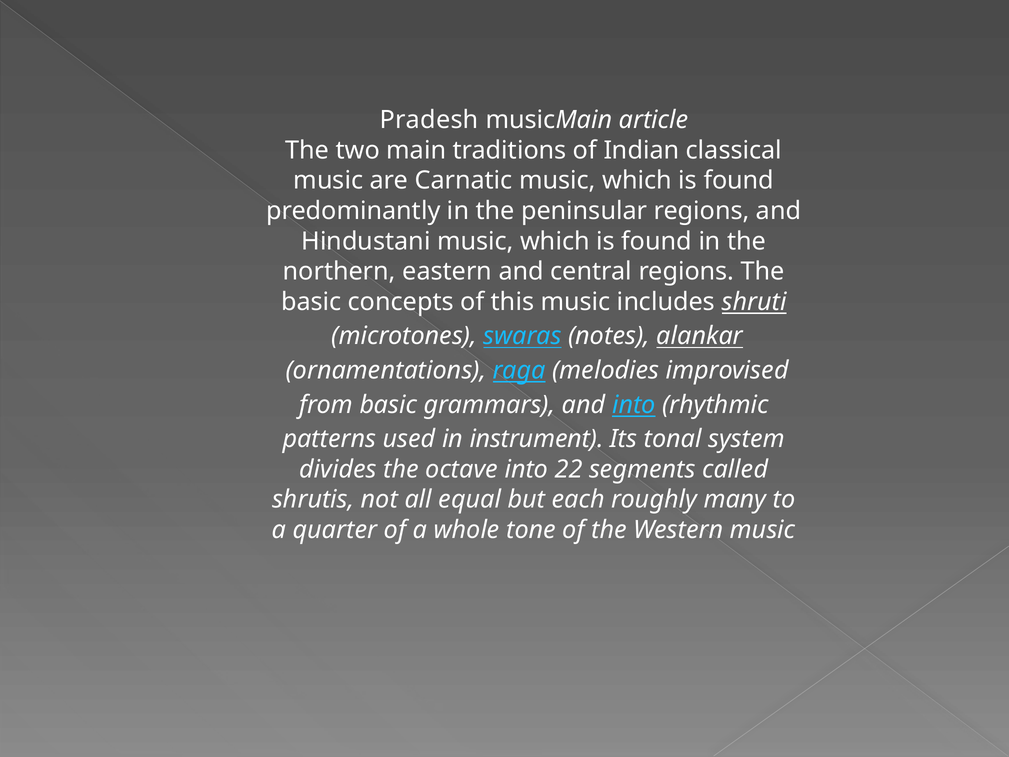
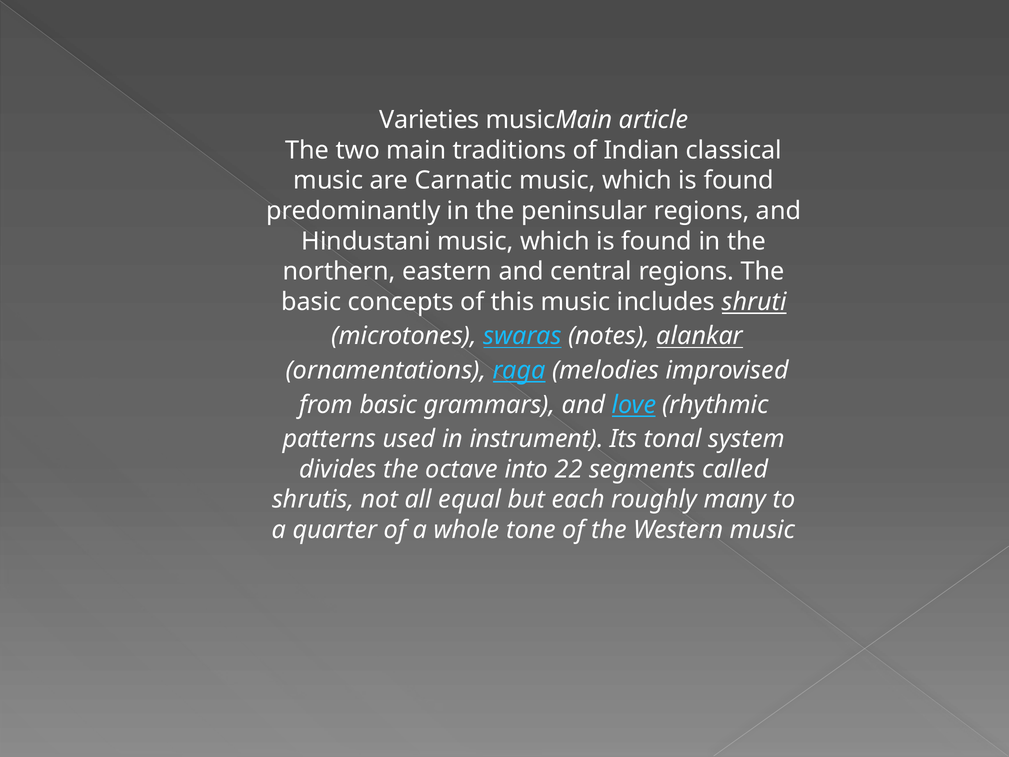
Pradesh: Pradesh -> Varieties
and into: into -> love
